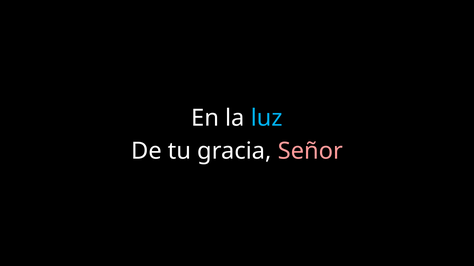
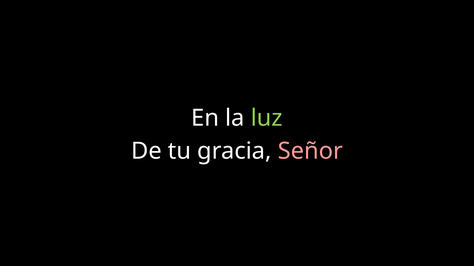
luz colour: light blue -> light green
